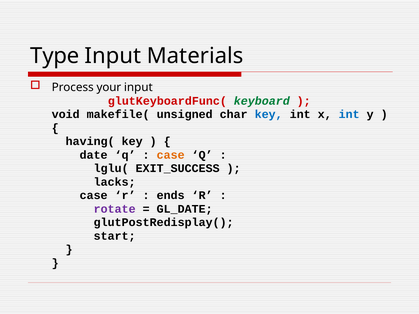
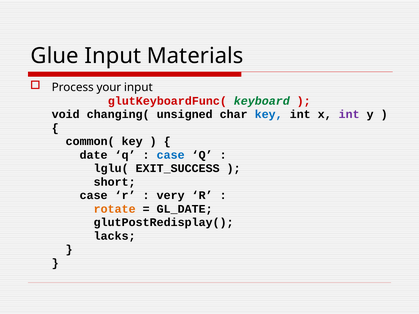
Type: Type -> Glue
makefile(: makefile( -> changing(
int at (349, 115) colour: blue -> purple
having(: having( -> common(
case at (171, 155) colour: orange -> blue
lacks: lacks -> short
ends: ends -> very
rotate colour: purple -> orange
start: start -> lacks
